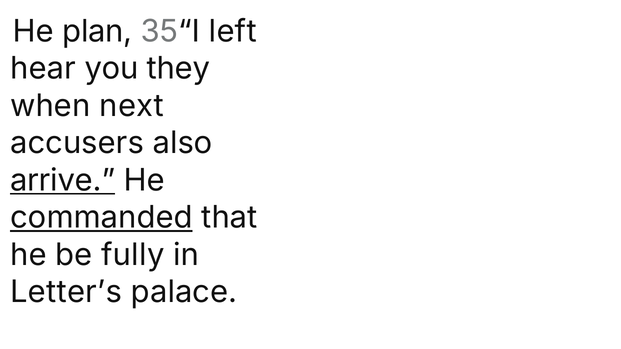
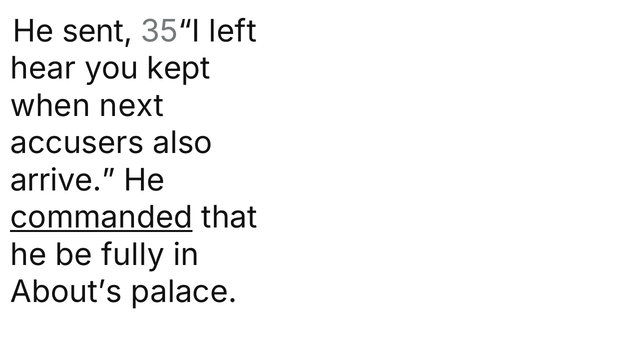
plan: plan -> sent
they: they -> kept
arrive underline: present -> none
Letter’s: Letter’s -> About’s
